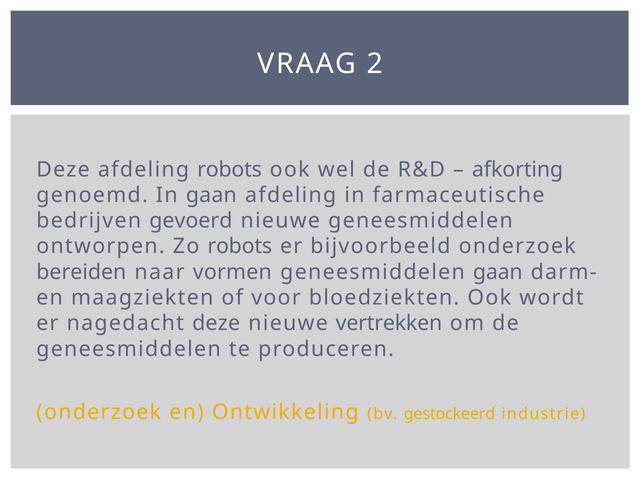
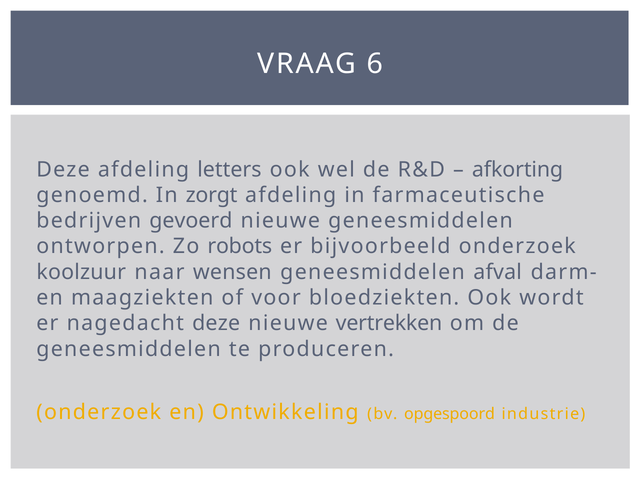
2: 2 -> 6
afdeling robots: robots -> letters
In gaan: gaan -> zorgt
bereiden: bereiden -> koolzuur
vormen: vormen -> wensen
geneesmiddelen gaan: gaan -> afval
gestockeerd: gestockeerd -> opgespoord
